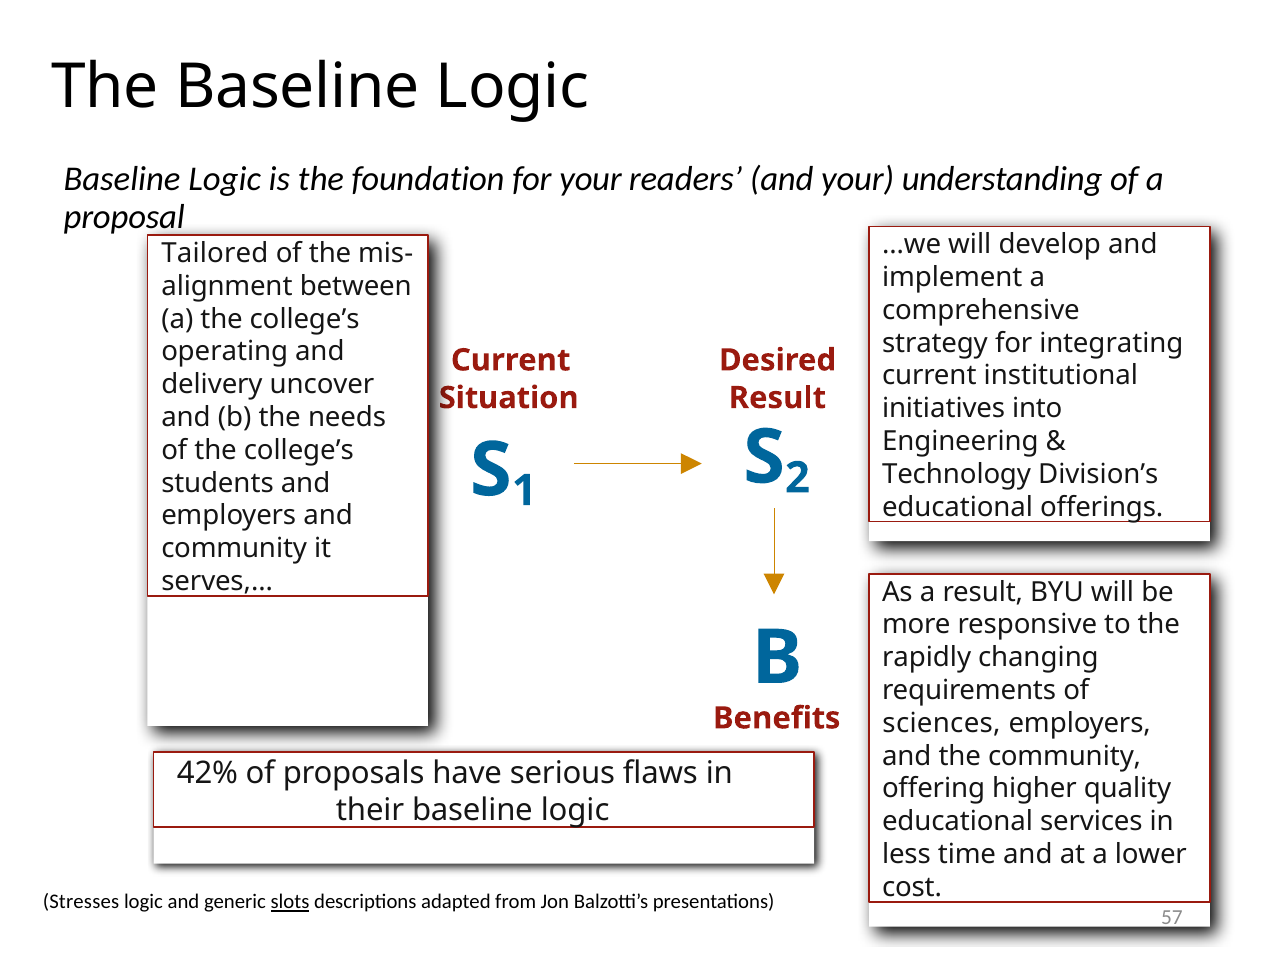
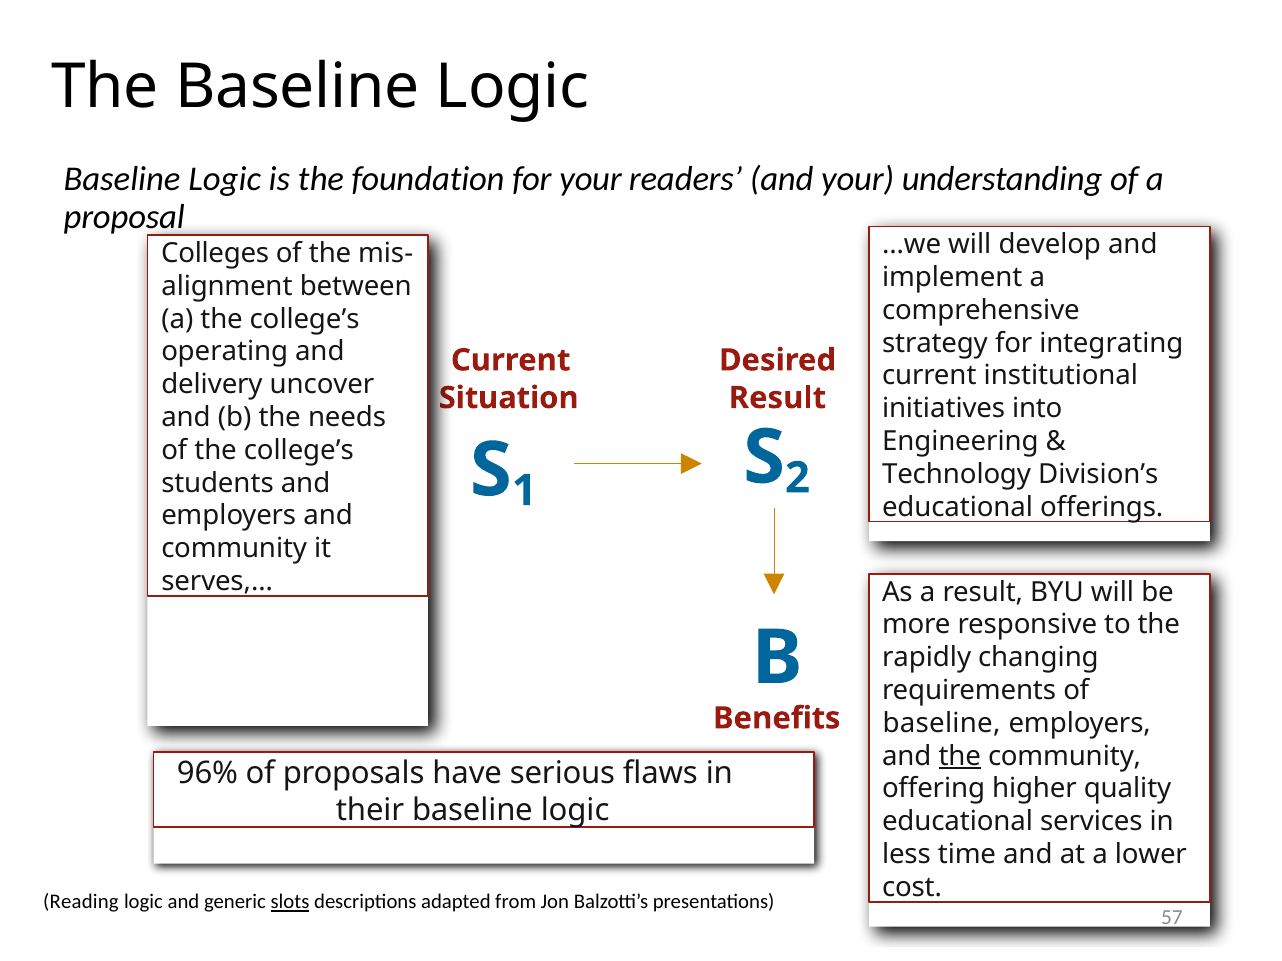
Tailored: Tailored -> Colleges
sciences at (942, 724): sciences -> baseline
the at (960, 756) underline: none -> present
42%: 42% -> 96%
Stresses: Stresses -> Reading
